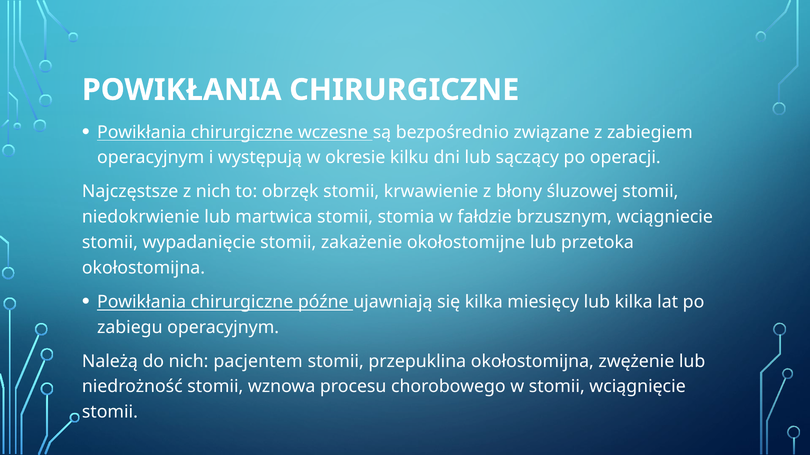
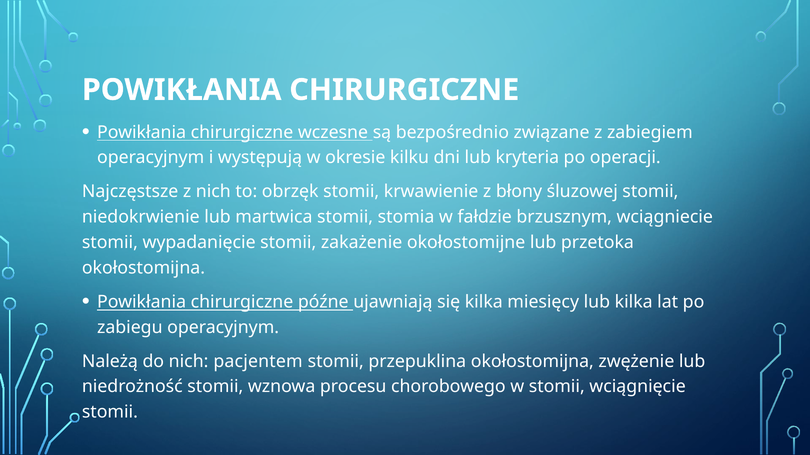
sączący: sączący -> kryteria
